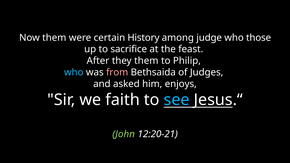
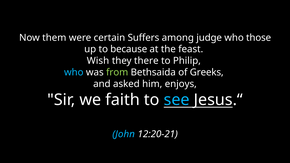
History: History -> Suffers
sacrifice: sacrifice -> because
After: After -> Wish
they them: them -> there
from colour: pink -> light green
Judges: Judges -> Greeks
John colour: light green -> light blue
